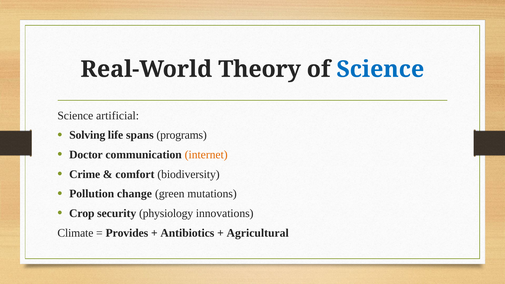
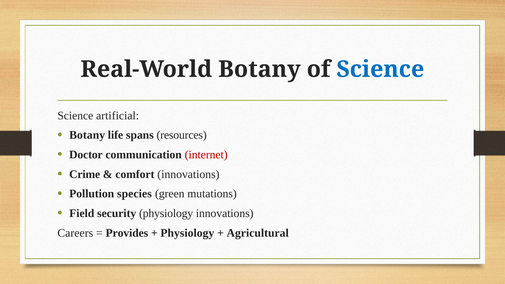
Real-World Theory: Theory -> Botany
Solving at (87, 135): Solving -> Botany
programs: programs -> resources
internet colour: orange -> red
comfort biodiversity: biodiversity -> innovations
change: change -> species
Crop: Crop -> Field
Climate: Climate -> Careers
Antibiotics at (187, 233): Antibiotics -> Physiology
